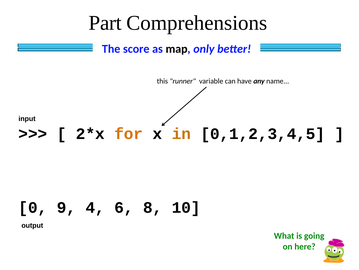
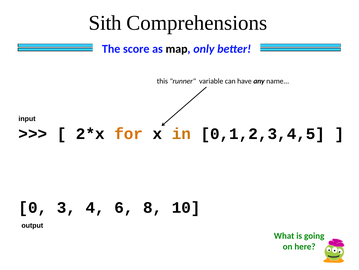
Part: Part -> Sith
9: 9 -> 3
